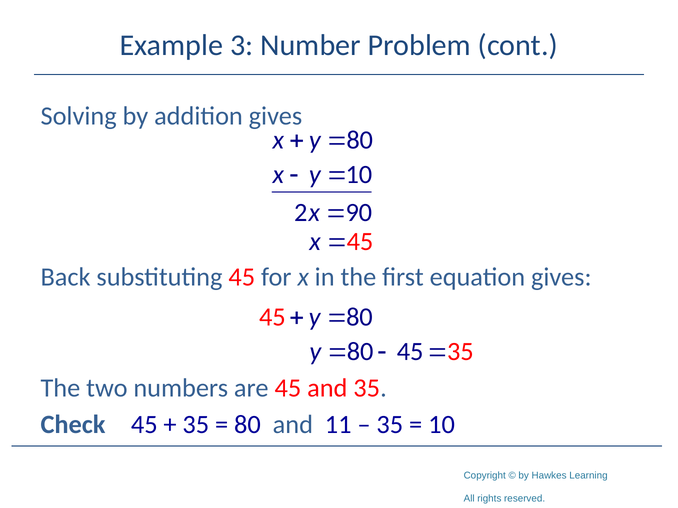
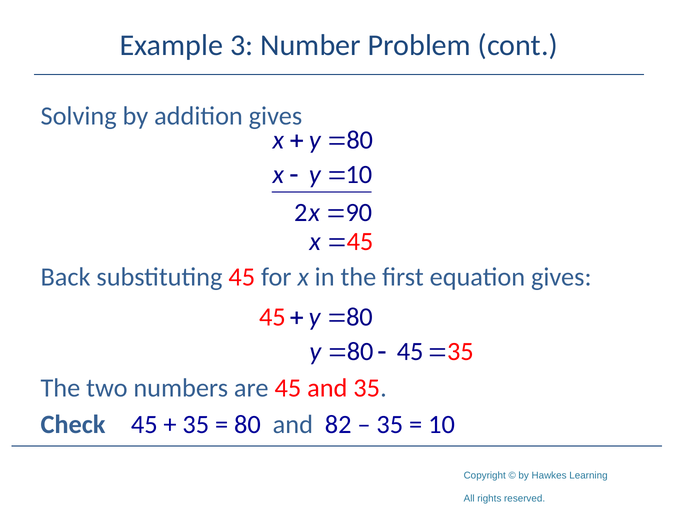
11: 11 -> 82
